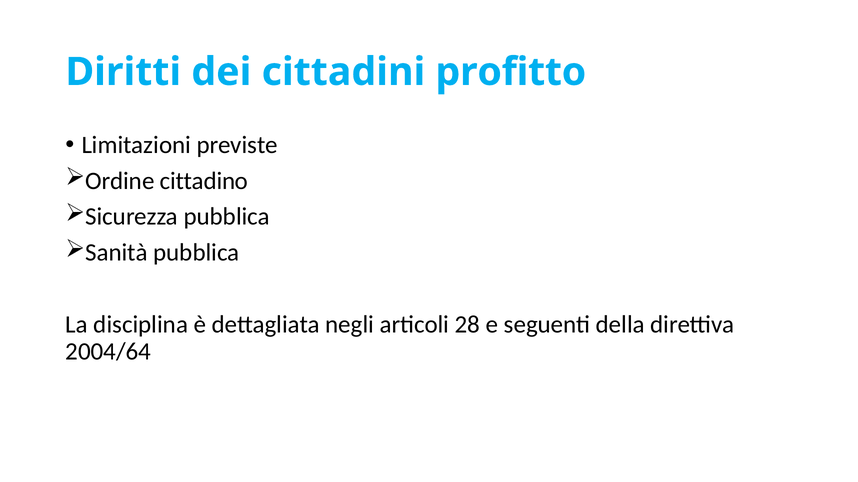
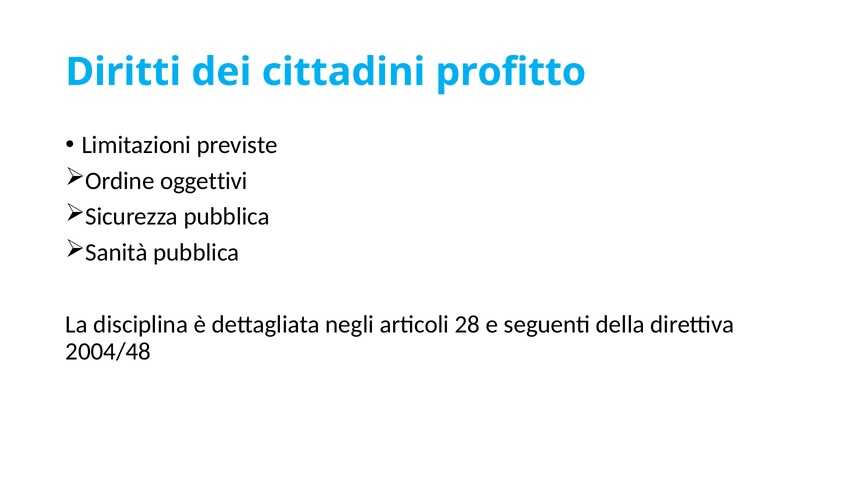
cittadino: cittadino -> oggettivi
2004/64: 2004/64 -> 2004/48
